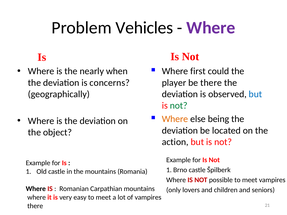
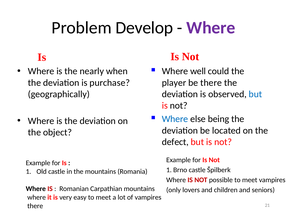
Vehicles: Vehicles -> Develop
first: first -> well
concerns: concerns -> purchase
not at (179, 106) colour: green -> black
Where at (175, 119) colour: orange -> blue
action: action -> defect
